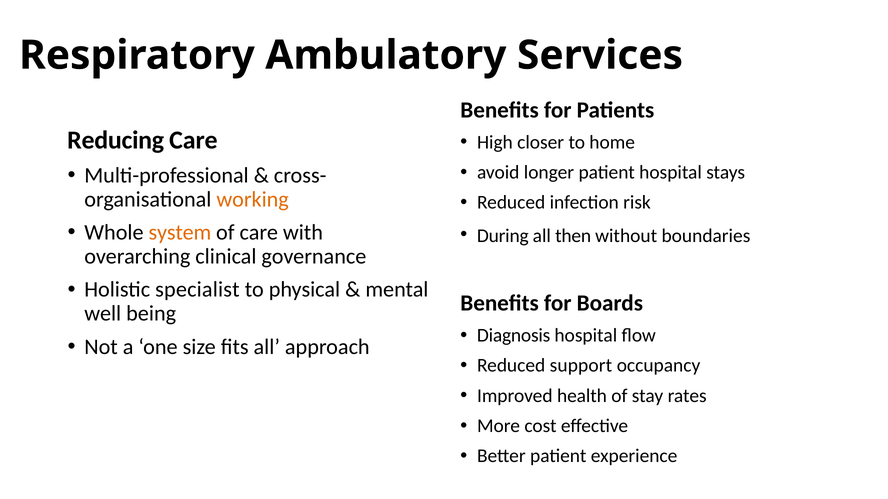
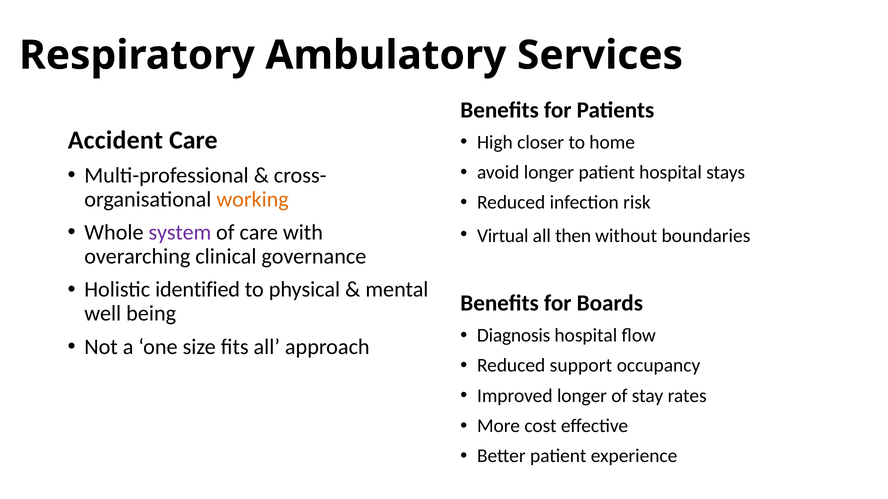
Reducing: Reducing -> Accident
system colour: orange -> purple
During: During -> Virtual
specialist: specialist -> identified
Improved health: health -> longer
